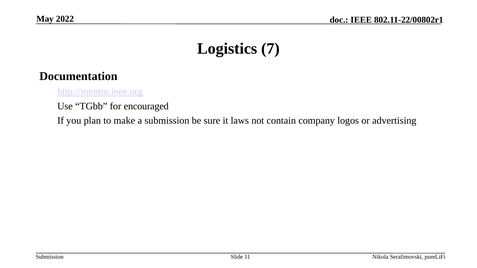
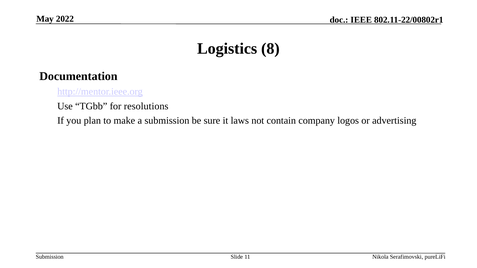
7: 7 -> 8
encouraged: encouraged -> resolutions
